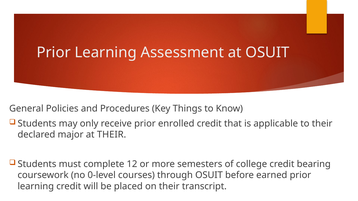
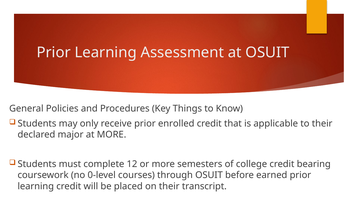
at THEIR: THEIR -> MORE
